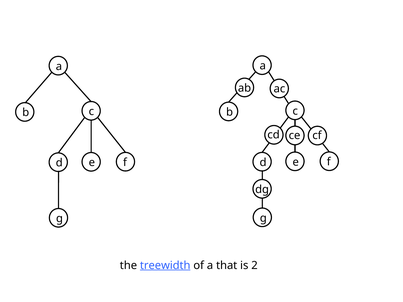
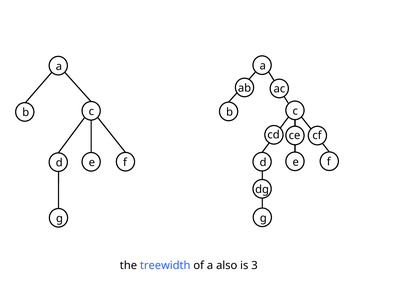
treewidth underline: present -> none
that: that -> also
2: 2 -> 3
